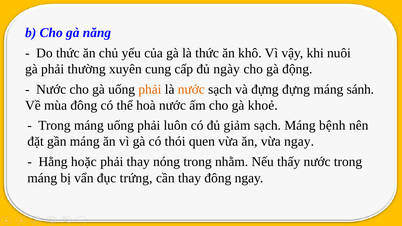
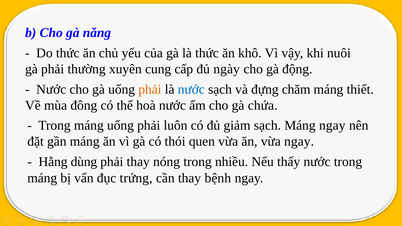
nước at (191, 89) colour: orange -> blue
đựng đựng: đựng -> chăm
sánh: sánh -> thiết
khoẻ: khoẻ -> chứa
Máng bệnh: bệnh -> ngay
hoặc: hoặc -> dùng
nhằm: nhằm -> nhiều
thay đông: đông -> bệnh
